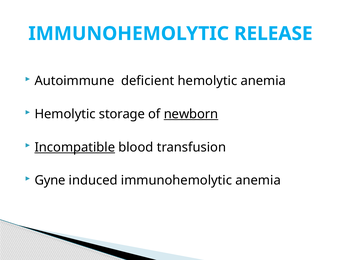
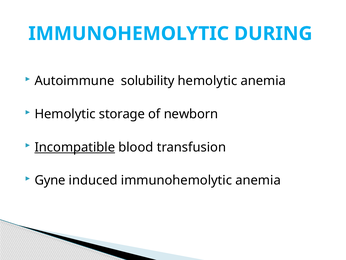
RELEASE: RELEASE -> DURING
deficient: deficient -> solubility
newborn underline: present -> none
